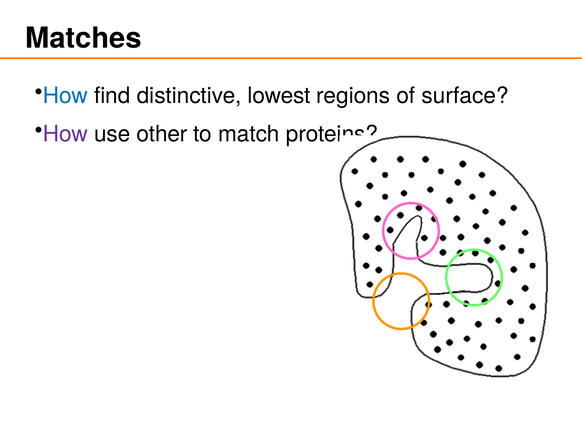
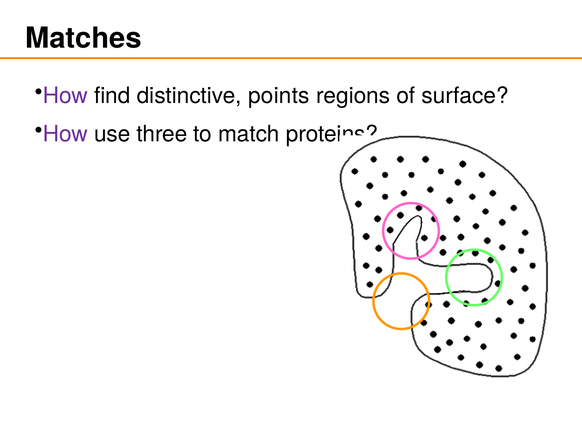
How at (65, 96) colour: blue -> purple
lowest: lowest -> points
other: other -> three
